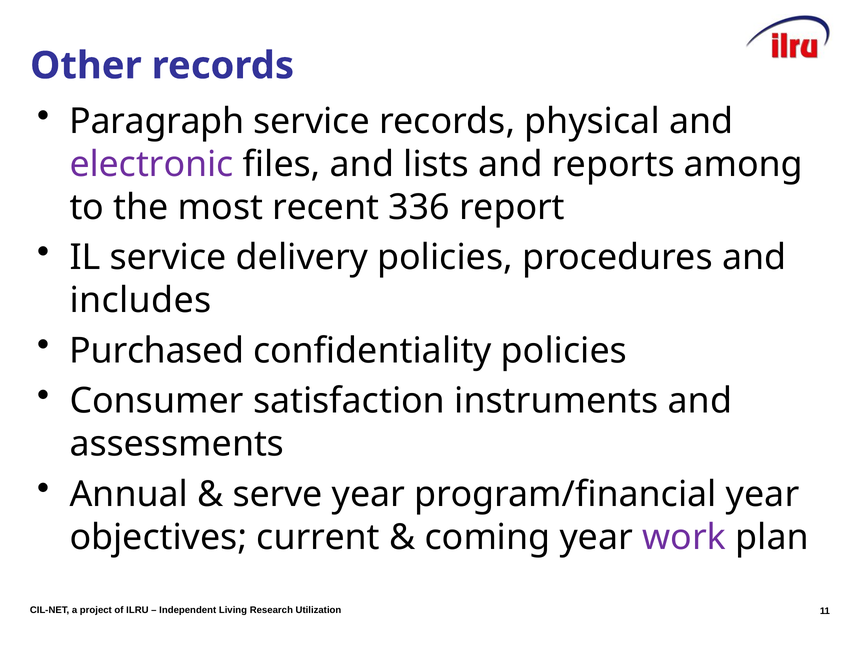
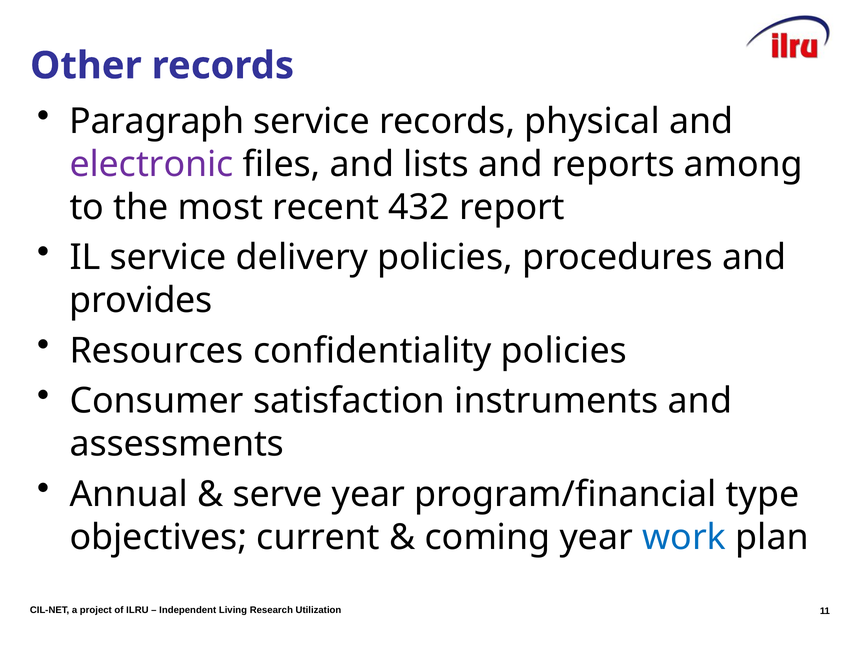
336: 336 -> 432
includes: includes -> provides
Purchased: Purchased -> Resources
program/financial year: year -> type
work colour: purple -> blue
